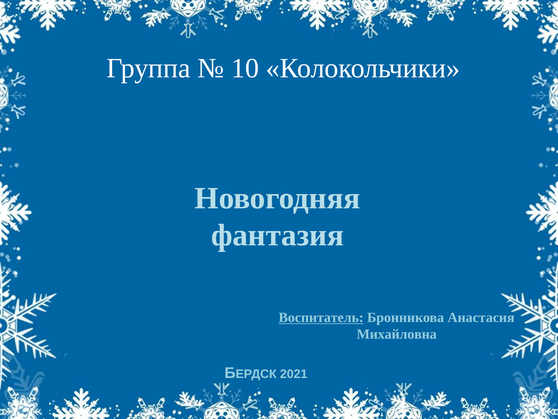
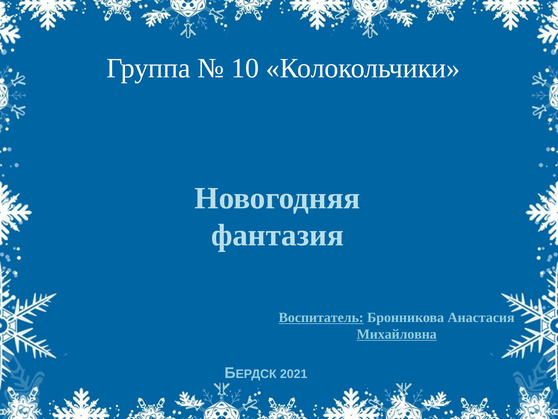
Михайловна underline: none -> present
